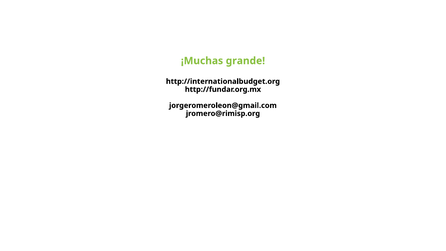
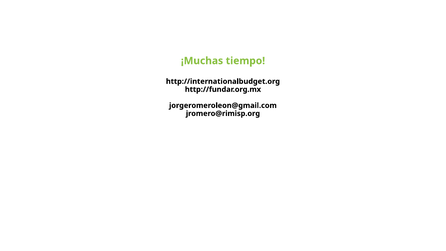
grande: grande -> tiempo
